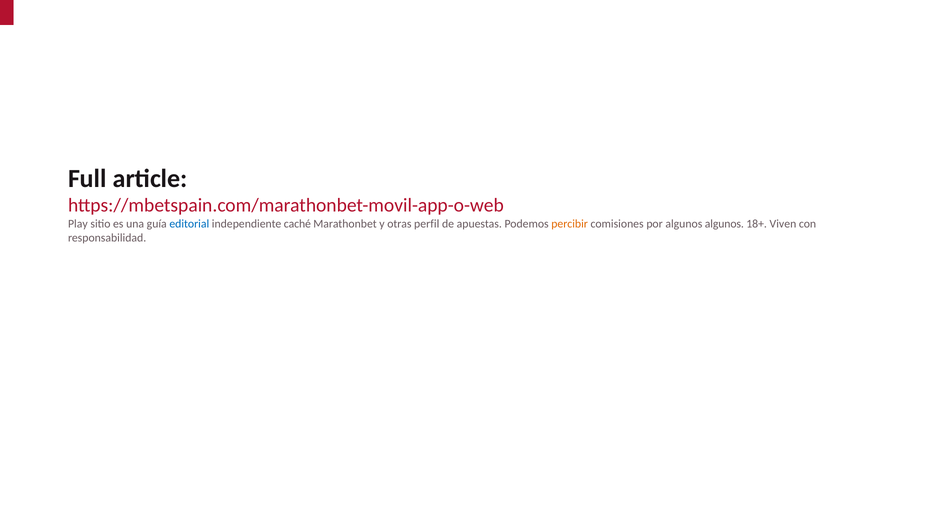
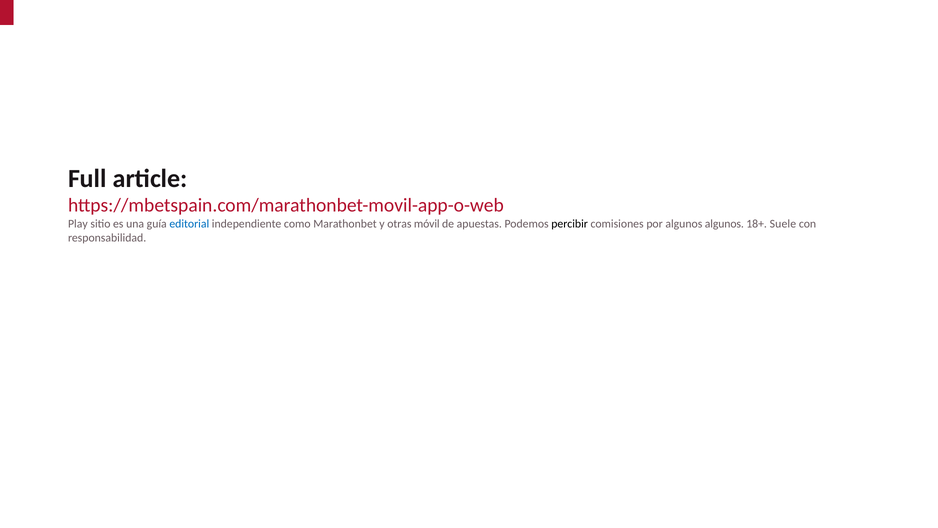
caché: caché -> como
perfil: perfil -> móvil
percibir colour: orange -> black
Viven: Viven -> Suele
